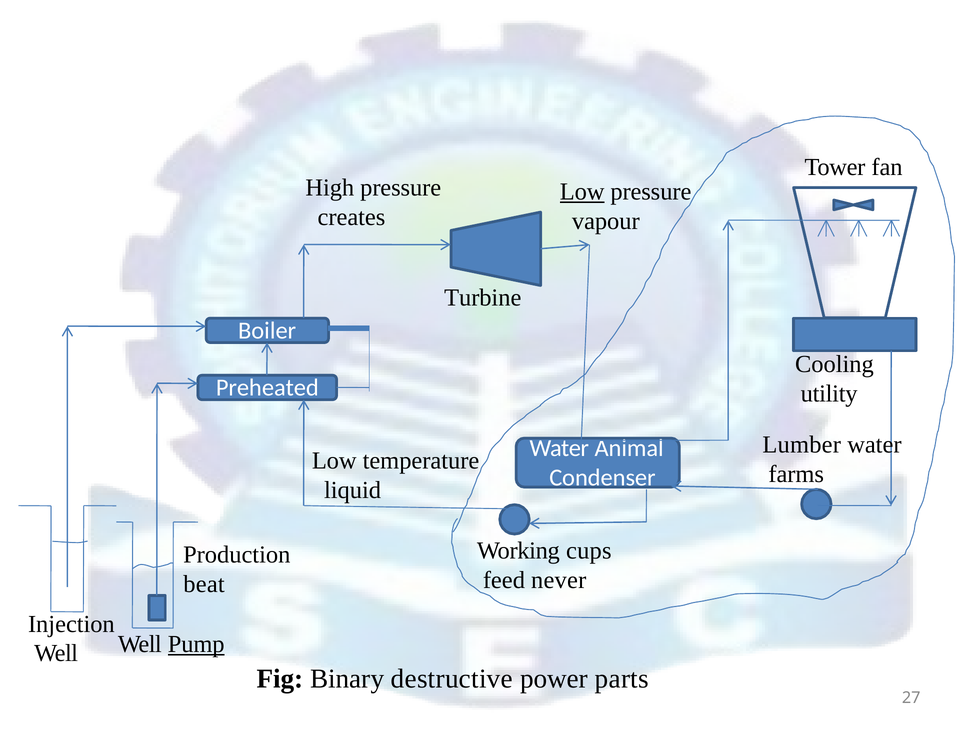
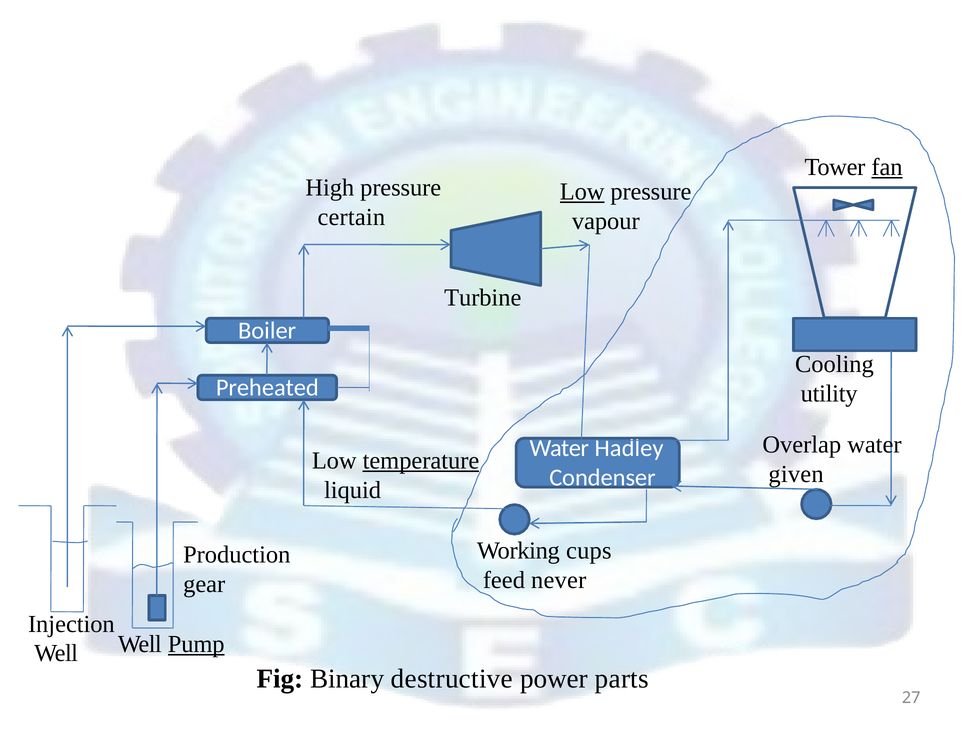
fan underline: none -> present
creates: creates -> certain
Lumber: Lumber -> Overlap
Animal: Animal -> Hadley
temperature underline: none -> present
farms: farms -> given
beat: beat -> gear
